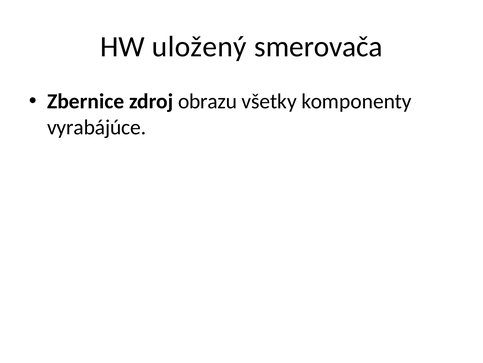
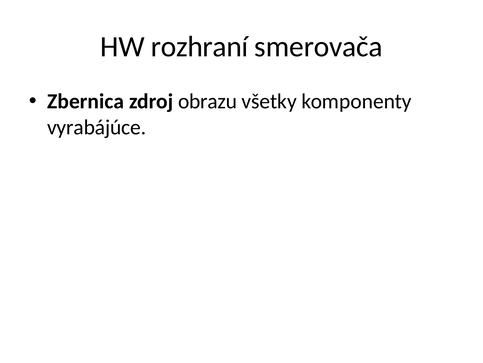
uložený: uložený -> rozhraní
Zbernice: Zbernice -> Zbernica
